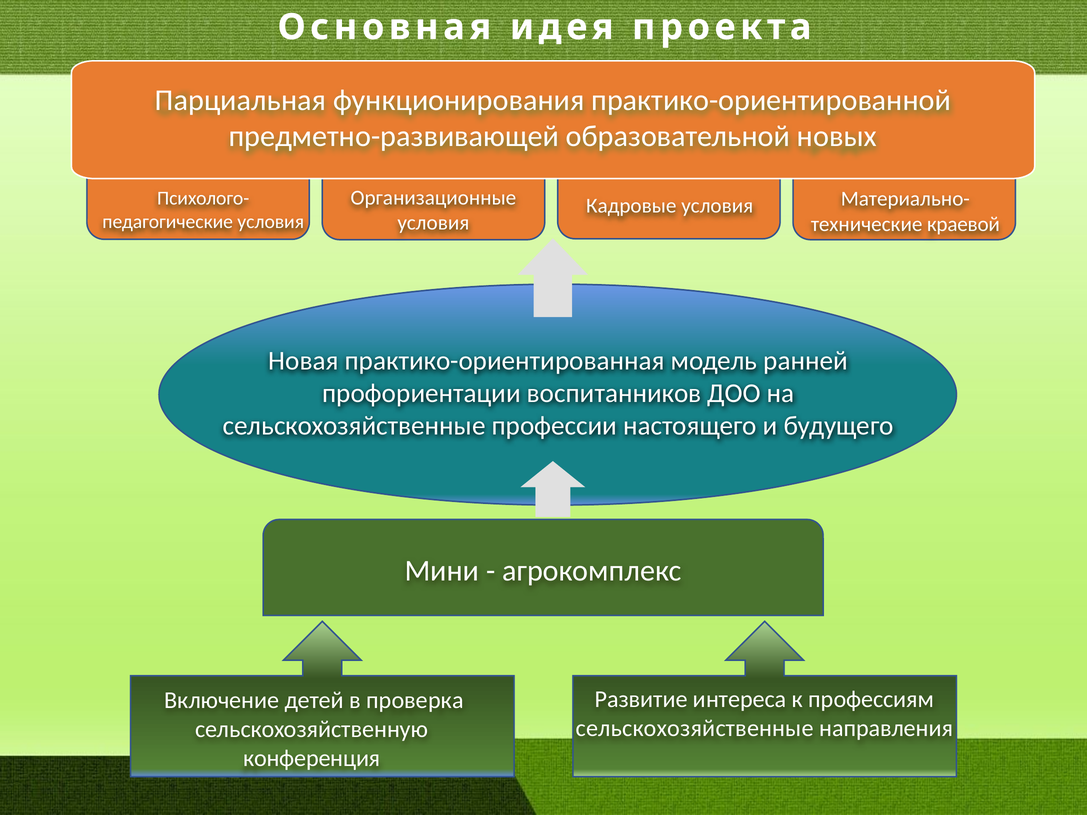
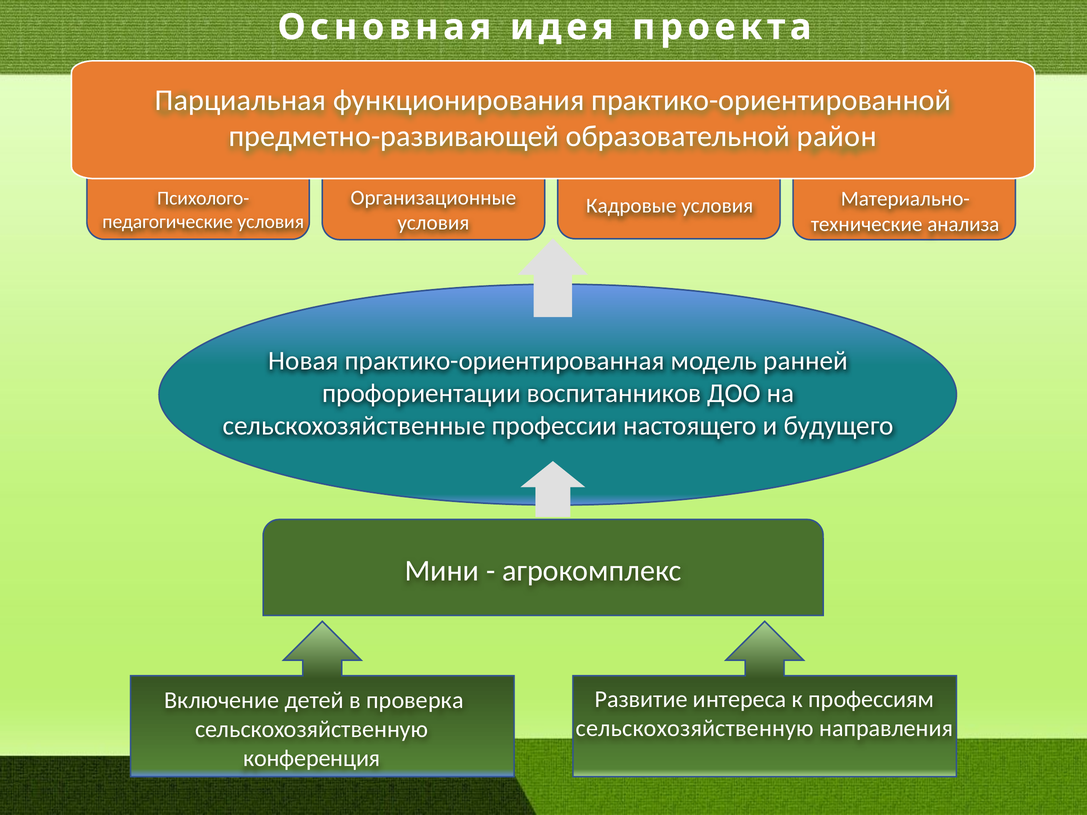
новых: новых -> район
краевой: краевой -> анализа
сельскохозяйственные at (695, 729): сельскохозяйственные -> сельскохозяйственную
